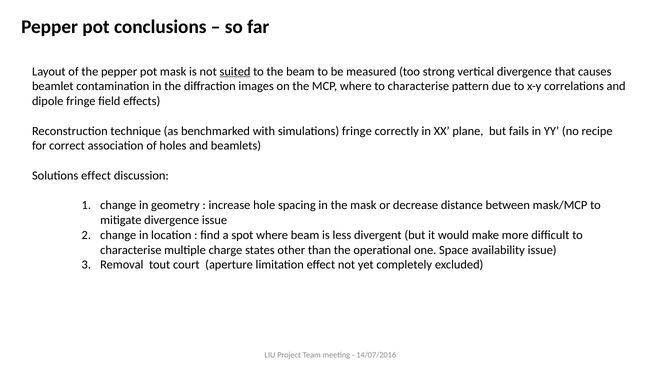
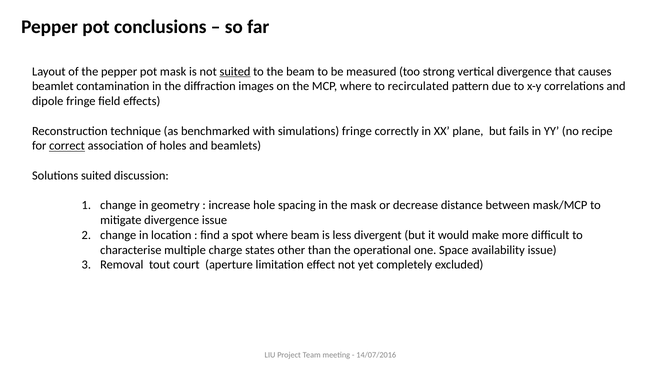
characterise at (418, 86): characterise -> recirculated
correct underline: none -> present
Solutions effect: effect -> suited
